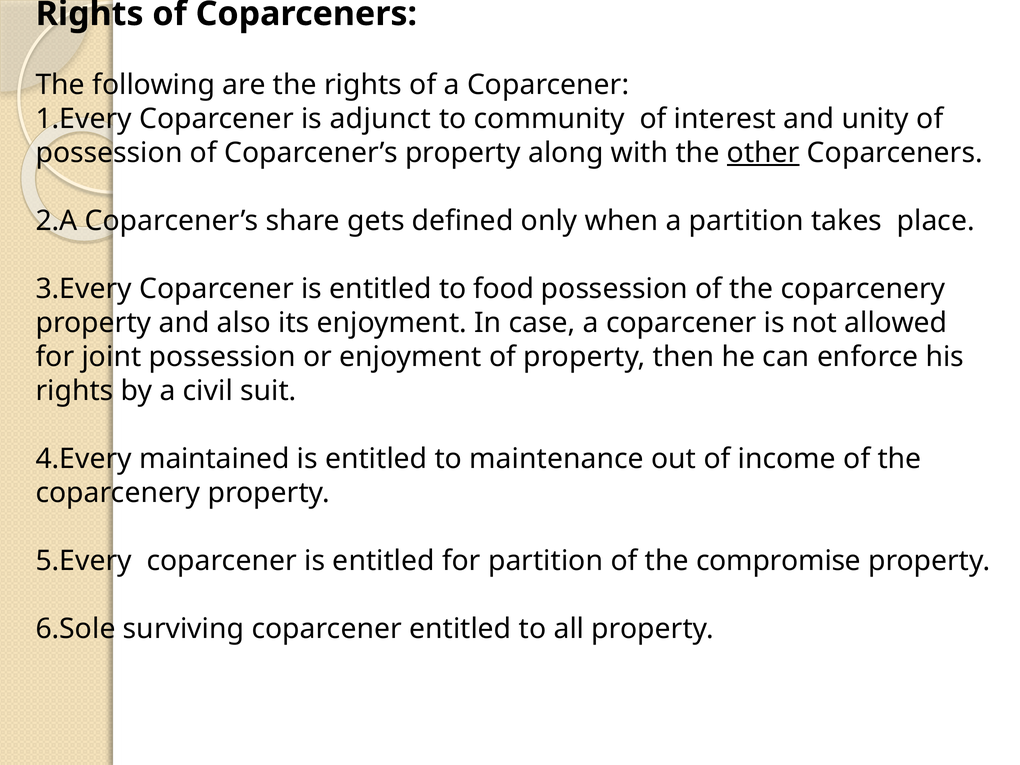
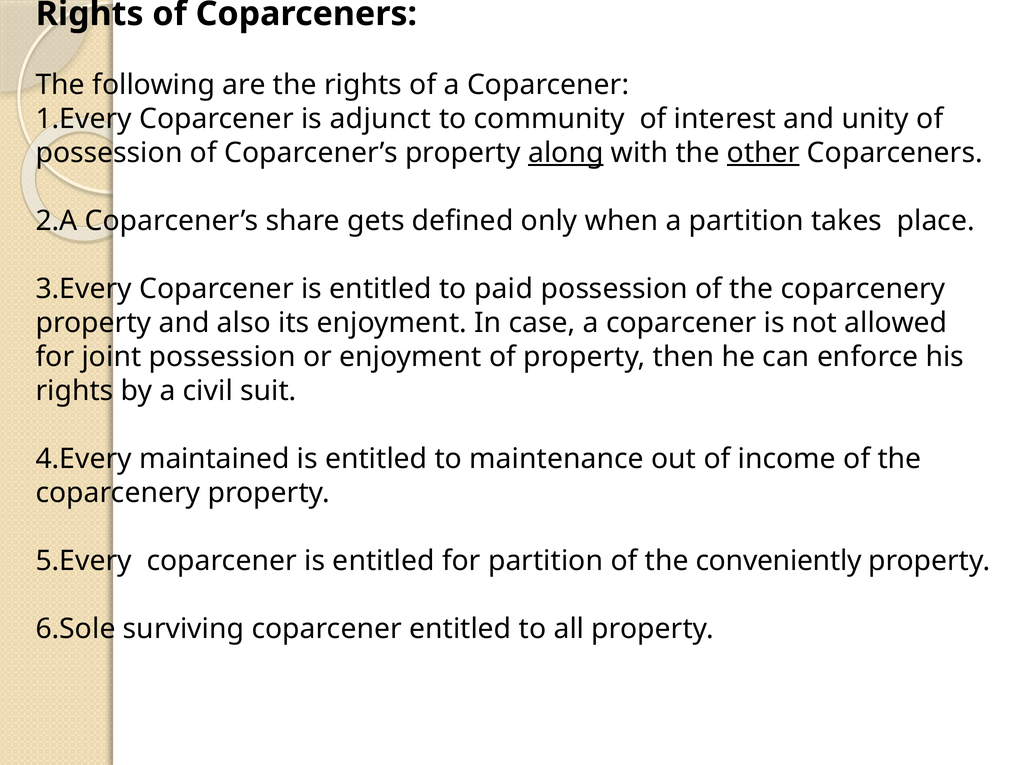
along underline: none -> present
food: food -> paid
compromise: compromise -> conveniently
